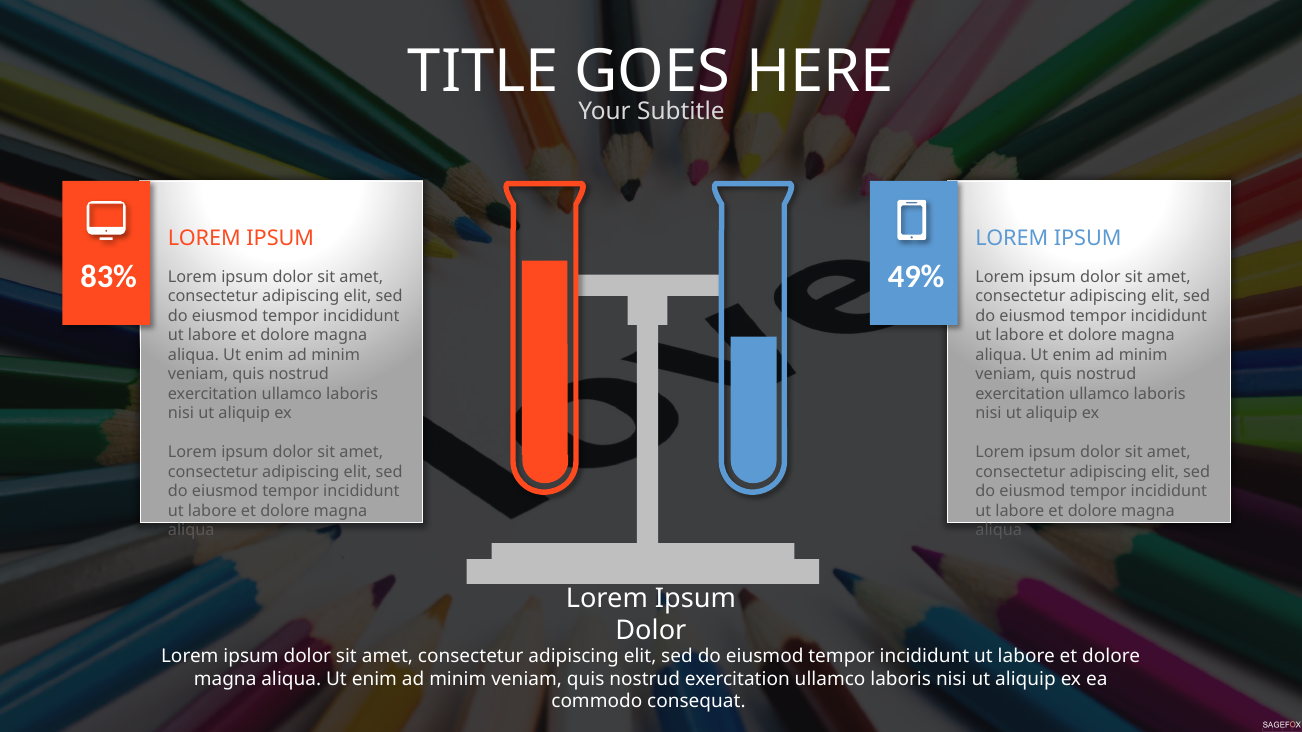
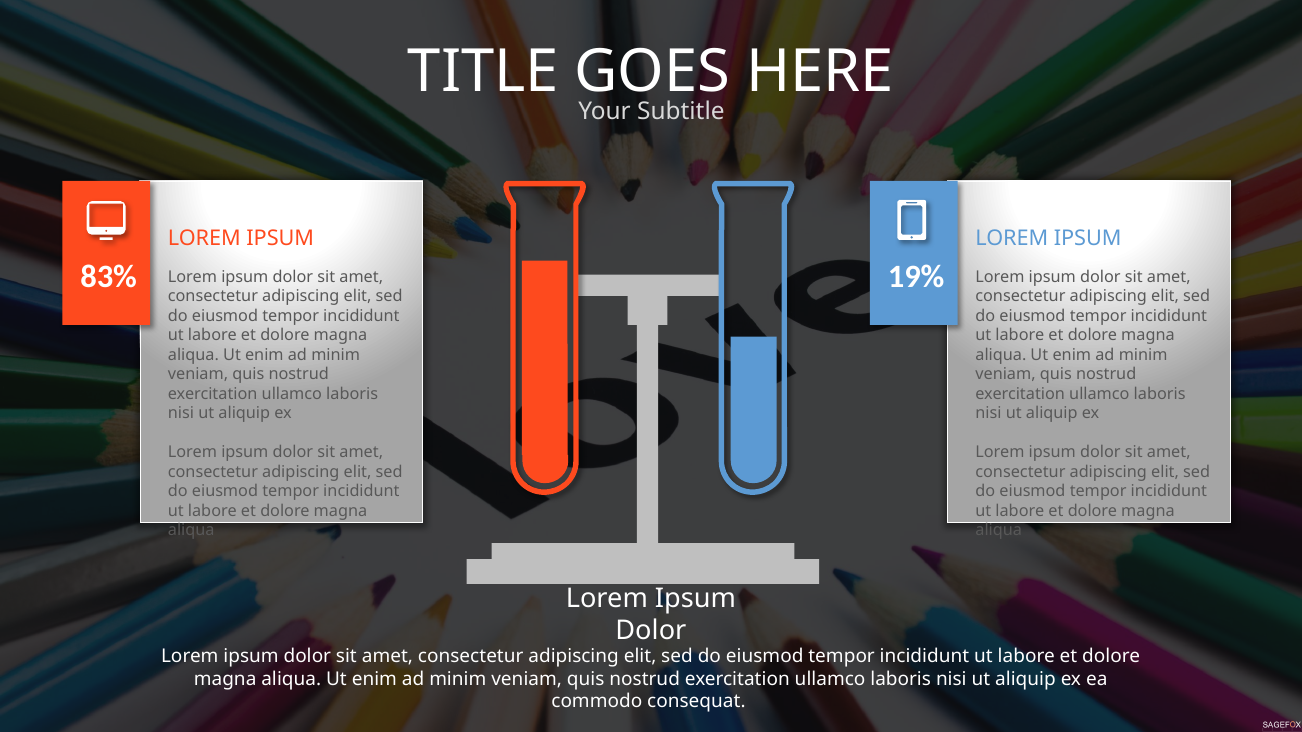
49%: 49% -> 19%
